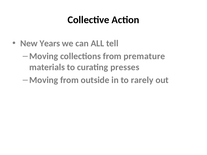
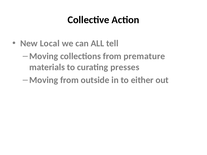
Years: Years -> Local
rarely: rarely -> either
